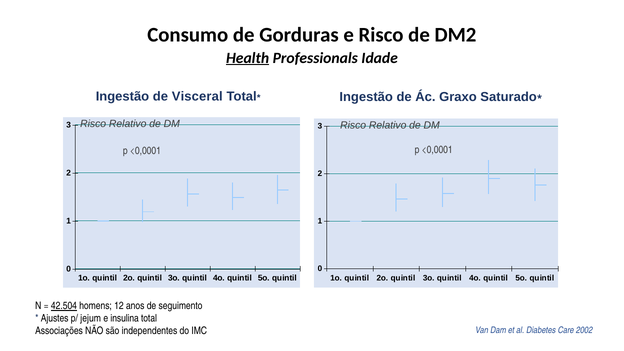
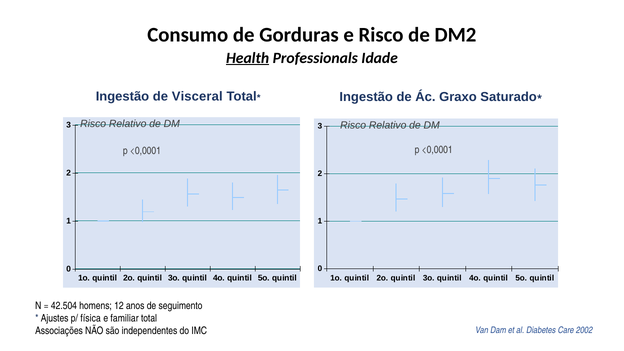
42.504 underline: present -> none
jejum: jejum -> física
insulina: insulina -> familiar
